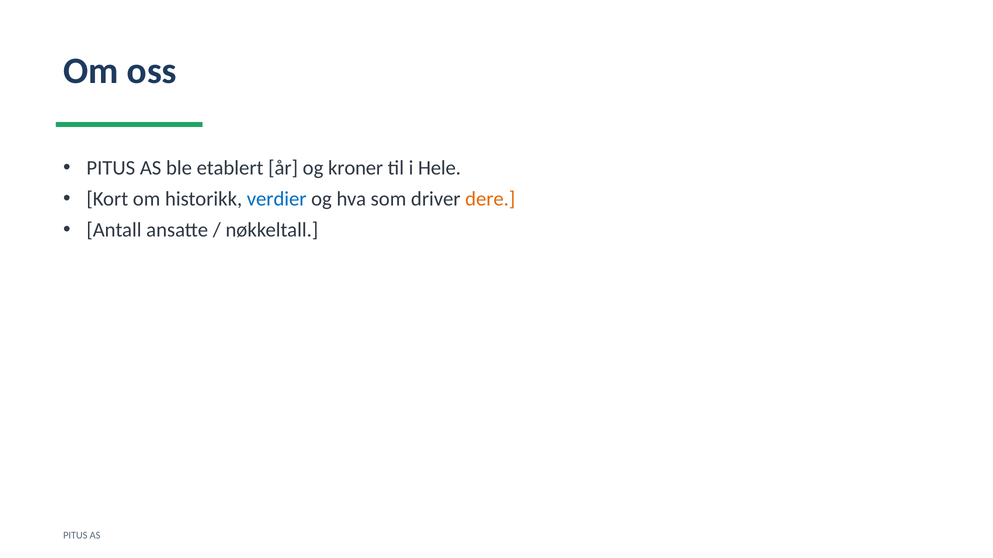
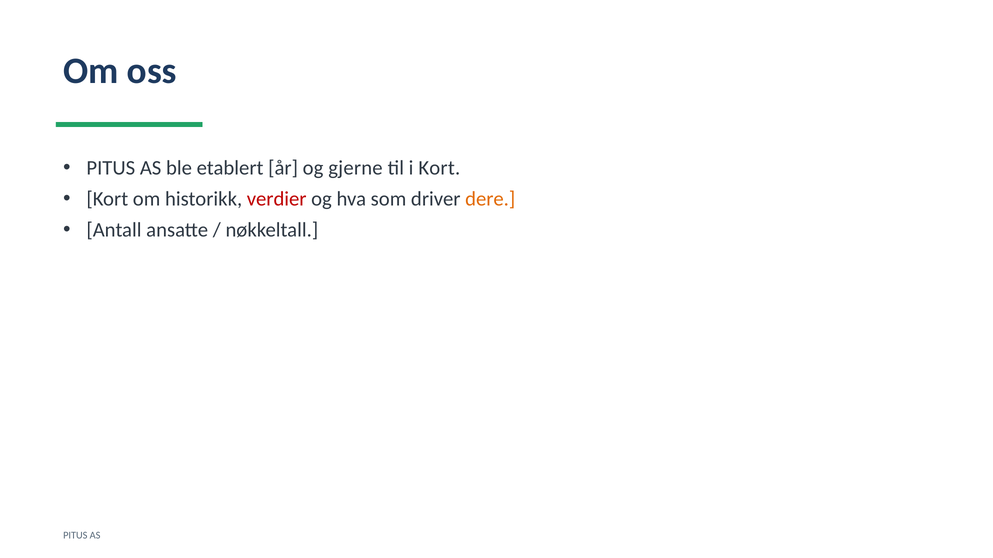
kroner: kroner -> gjerne
i Hele: Hele -> Kort
verdier colour: blue -> red
